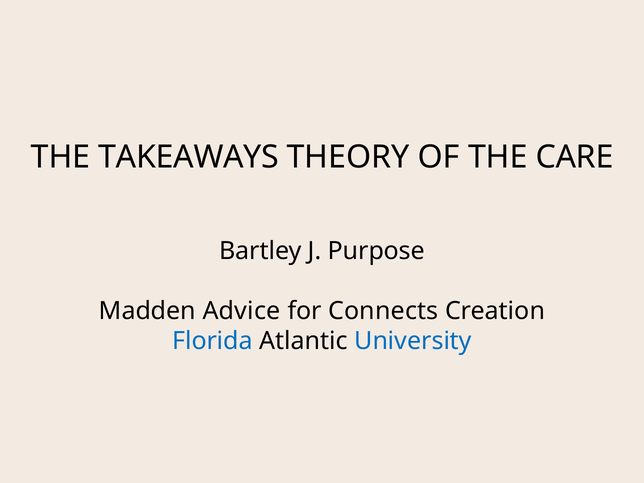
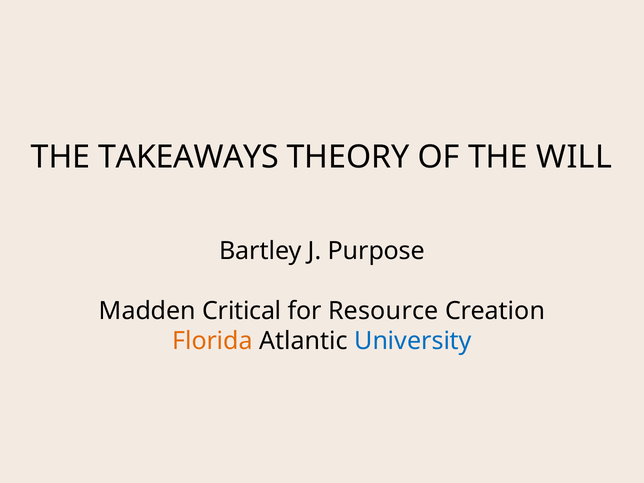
CARE: CARE -> WILL
Advice: Advice -> Critical
Connects: Connects -> Resource
Florida colour: blue -> orange
